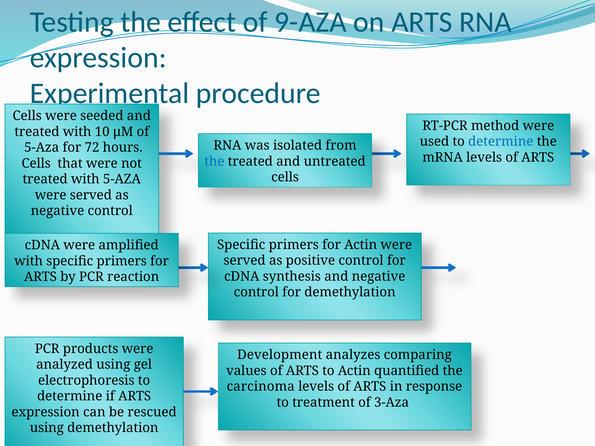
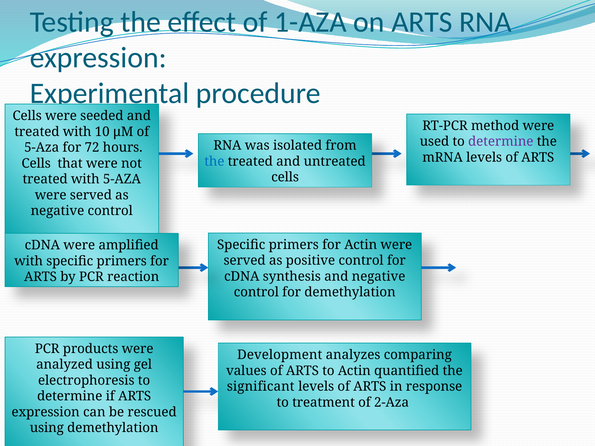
9-AZA: 9-AZA -> 1-AZA
determine at (501, 142) colour: blue -> purple
carcinoma: carcinoma -> significant
3-Aza: 3-Aza -> 2-Aza
